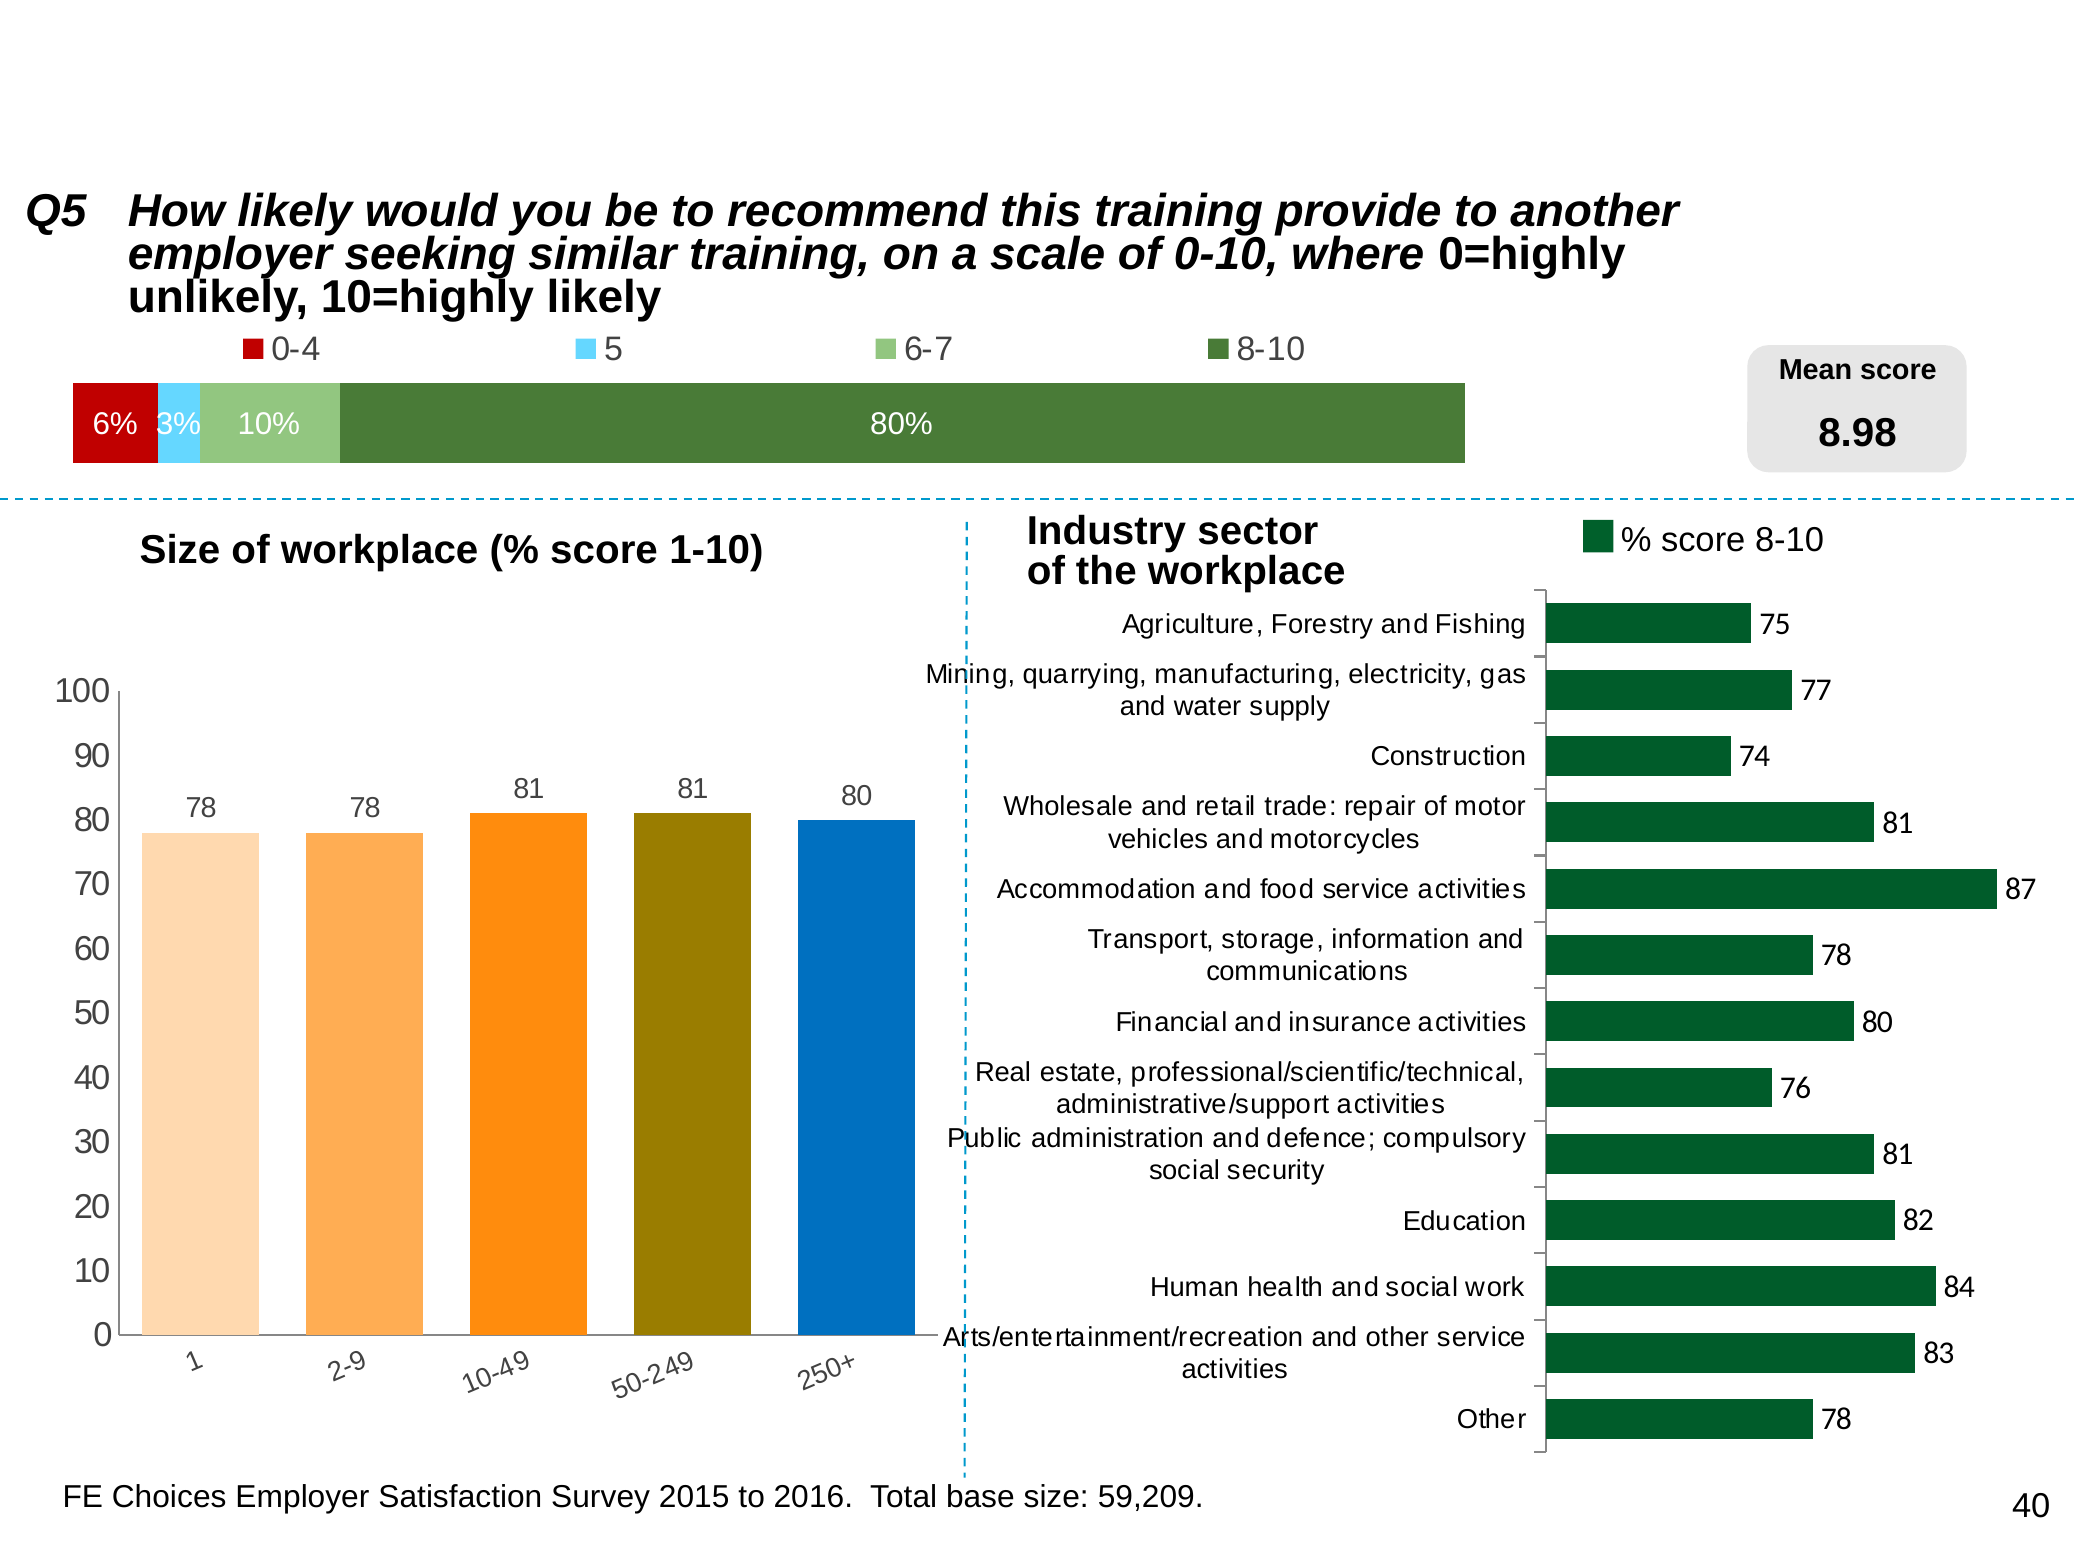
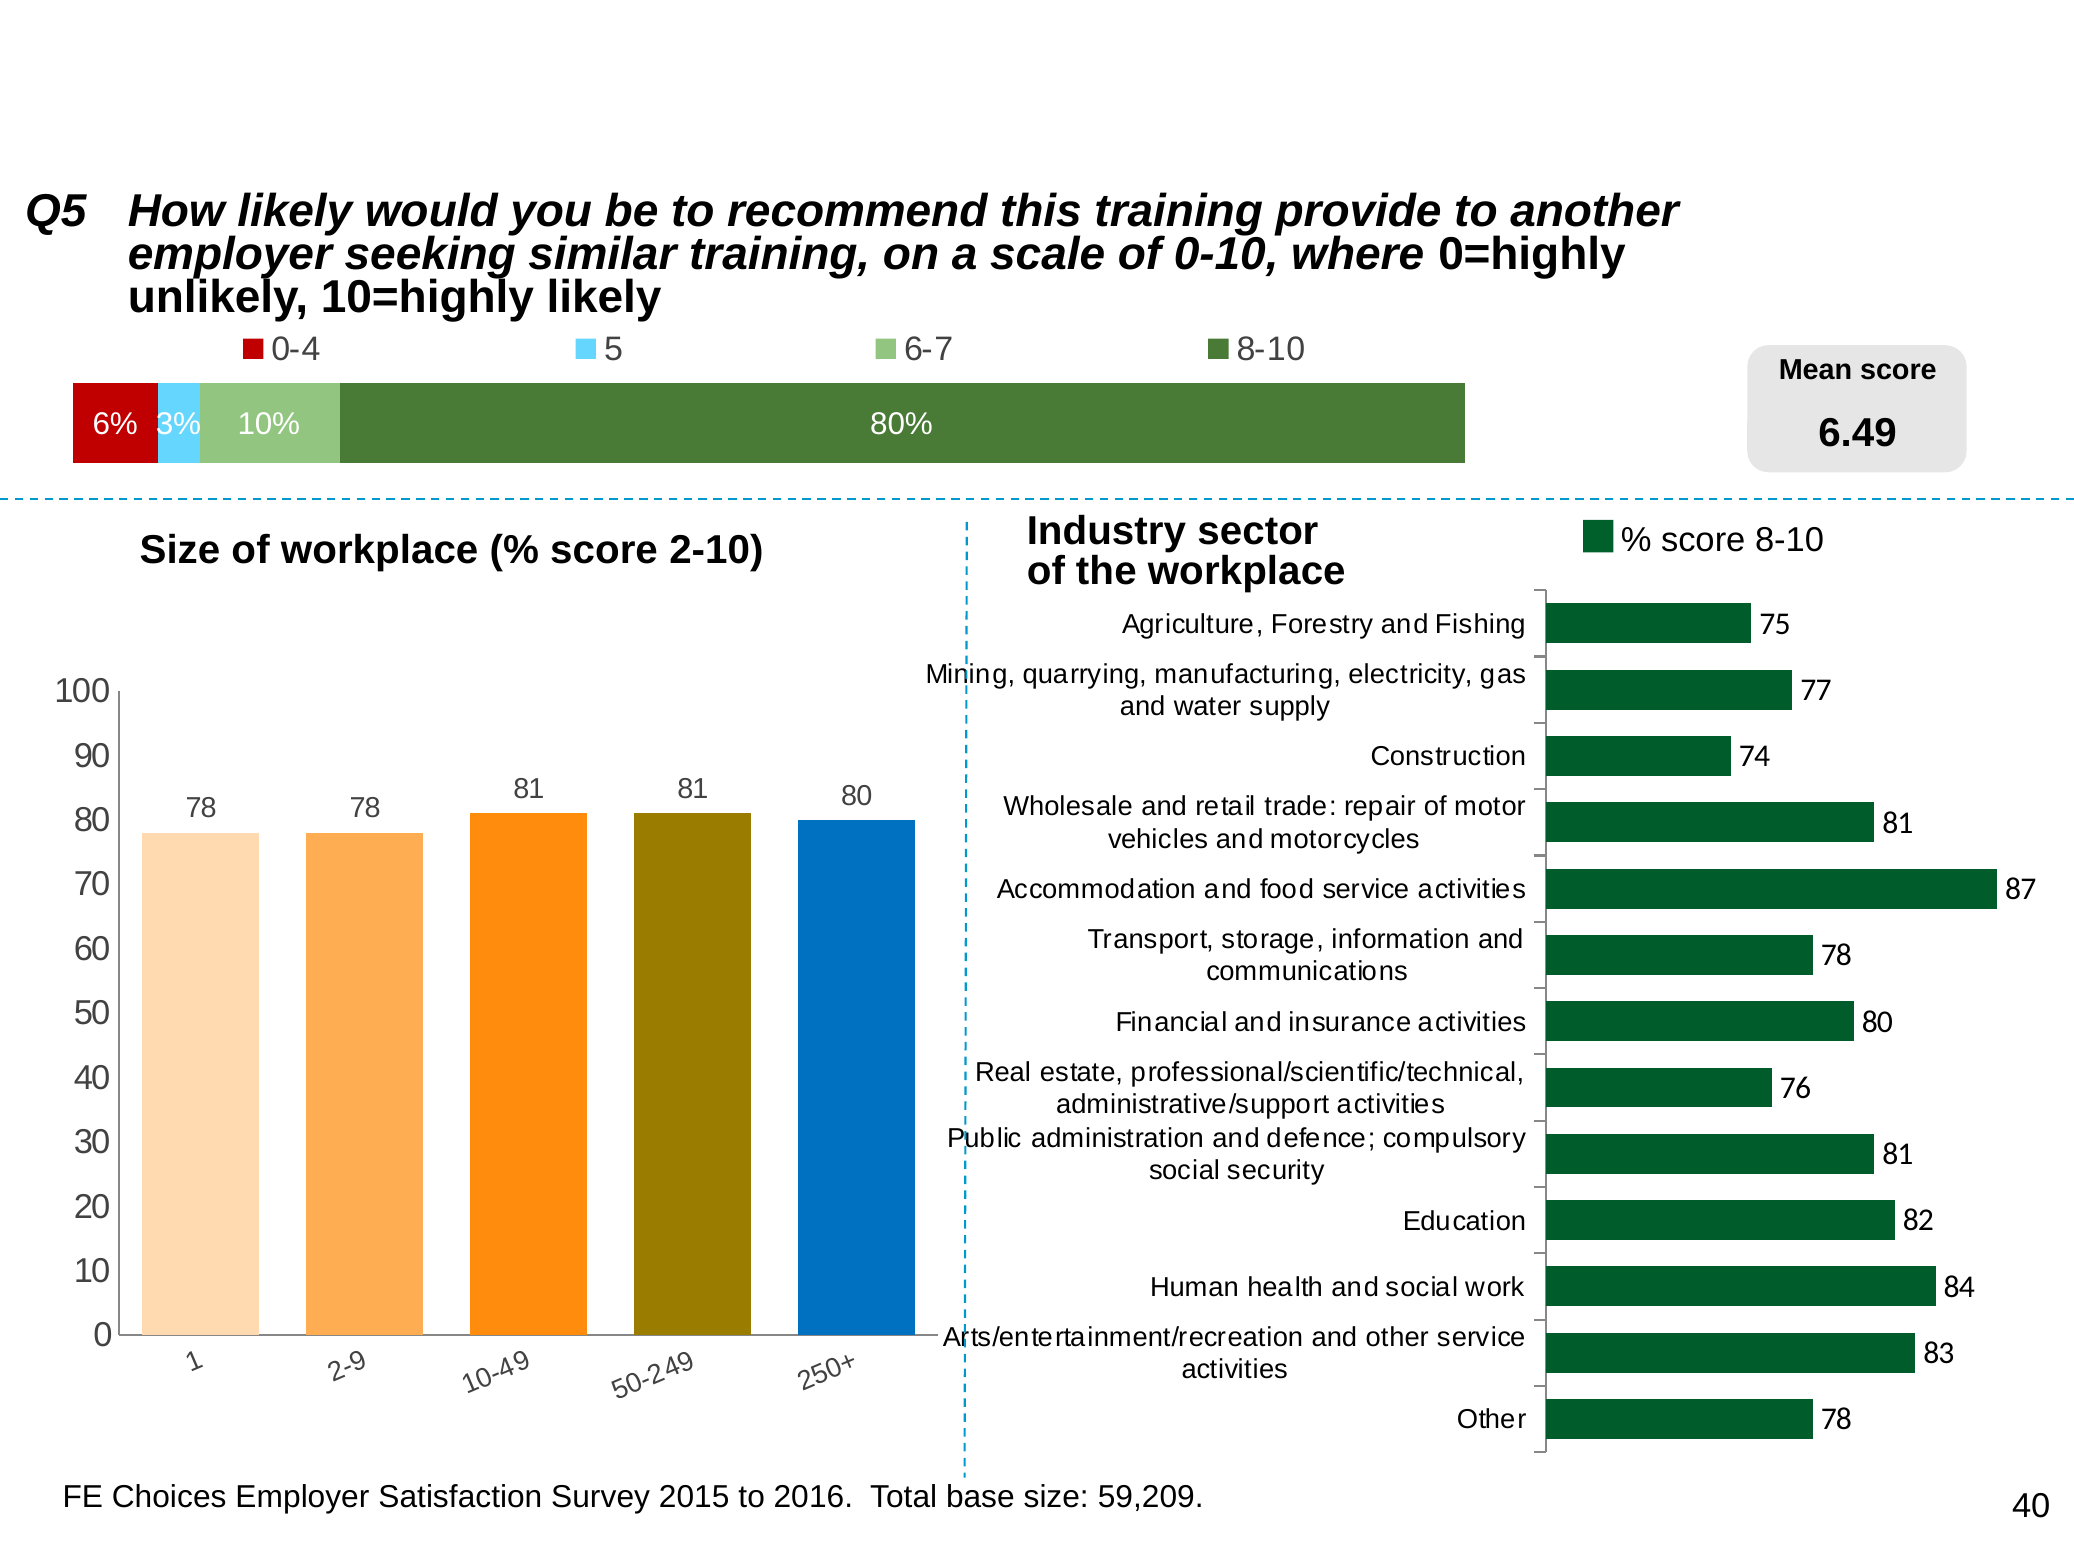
8.98: 8.98 -> 6.49
1-10: 1-10 -> 2-10
